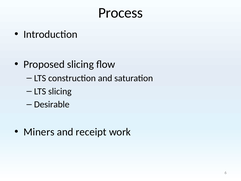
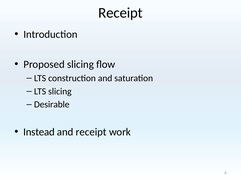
Process at (121, 13): Process -> Receipt
Miners: Miners -> Instead
